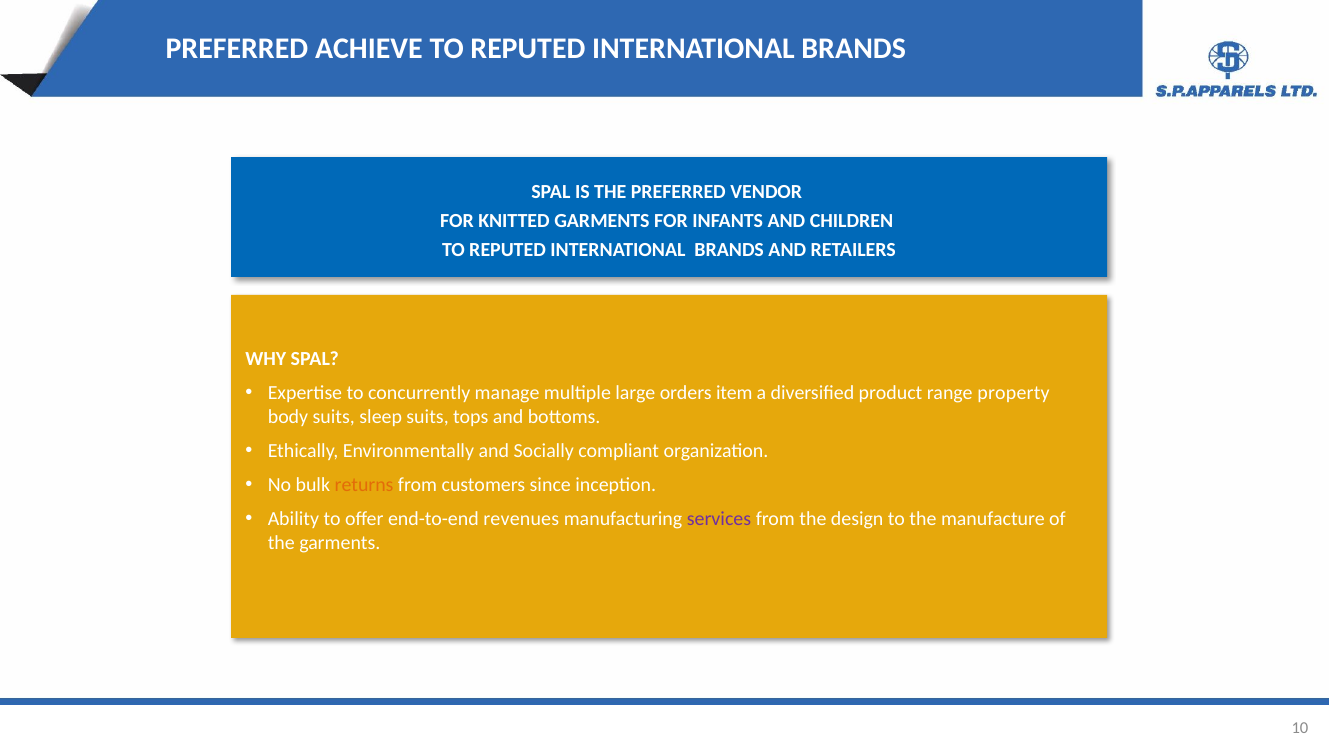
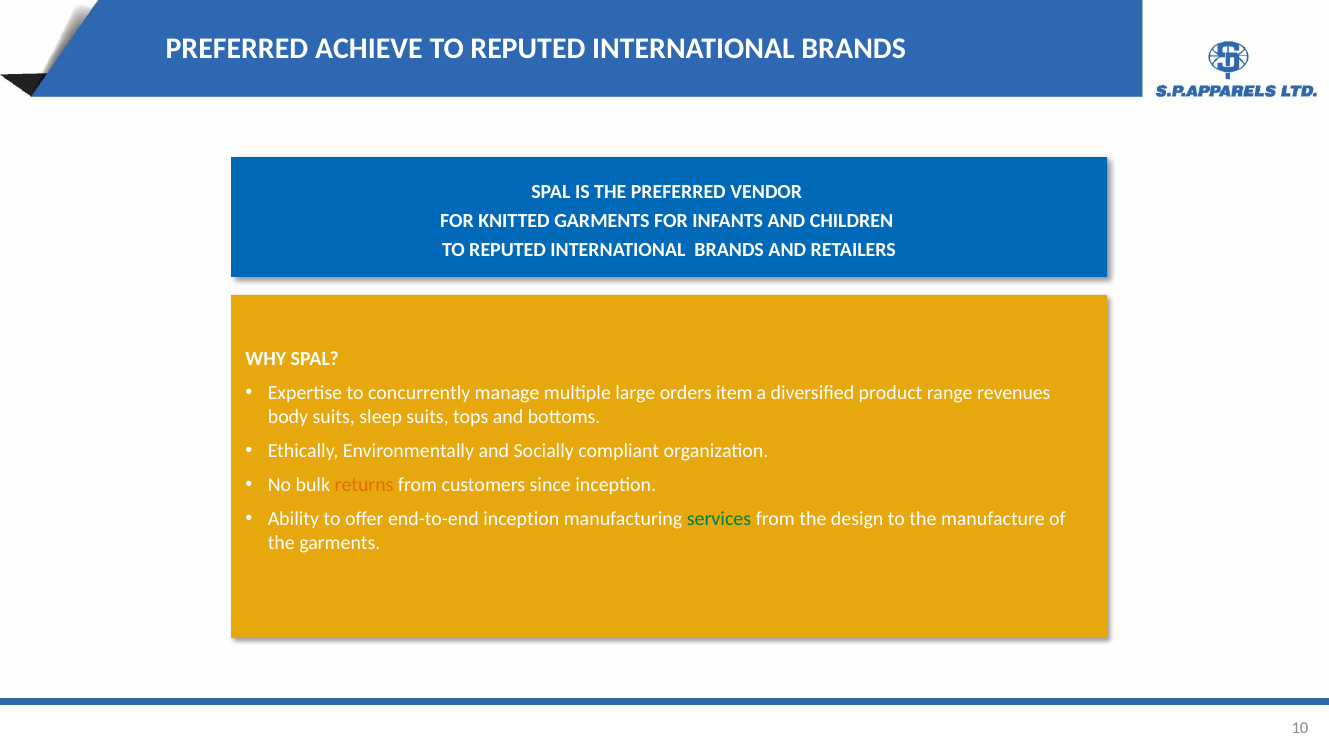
property: property -> revenues
end-to-end revenues: revenues -> inception
services colour: purple -> green
